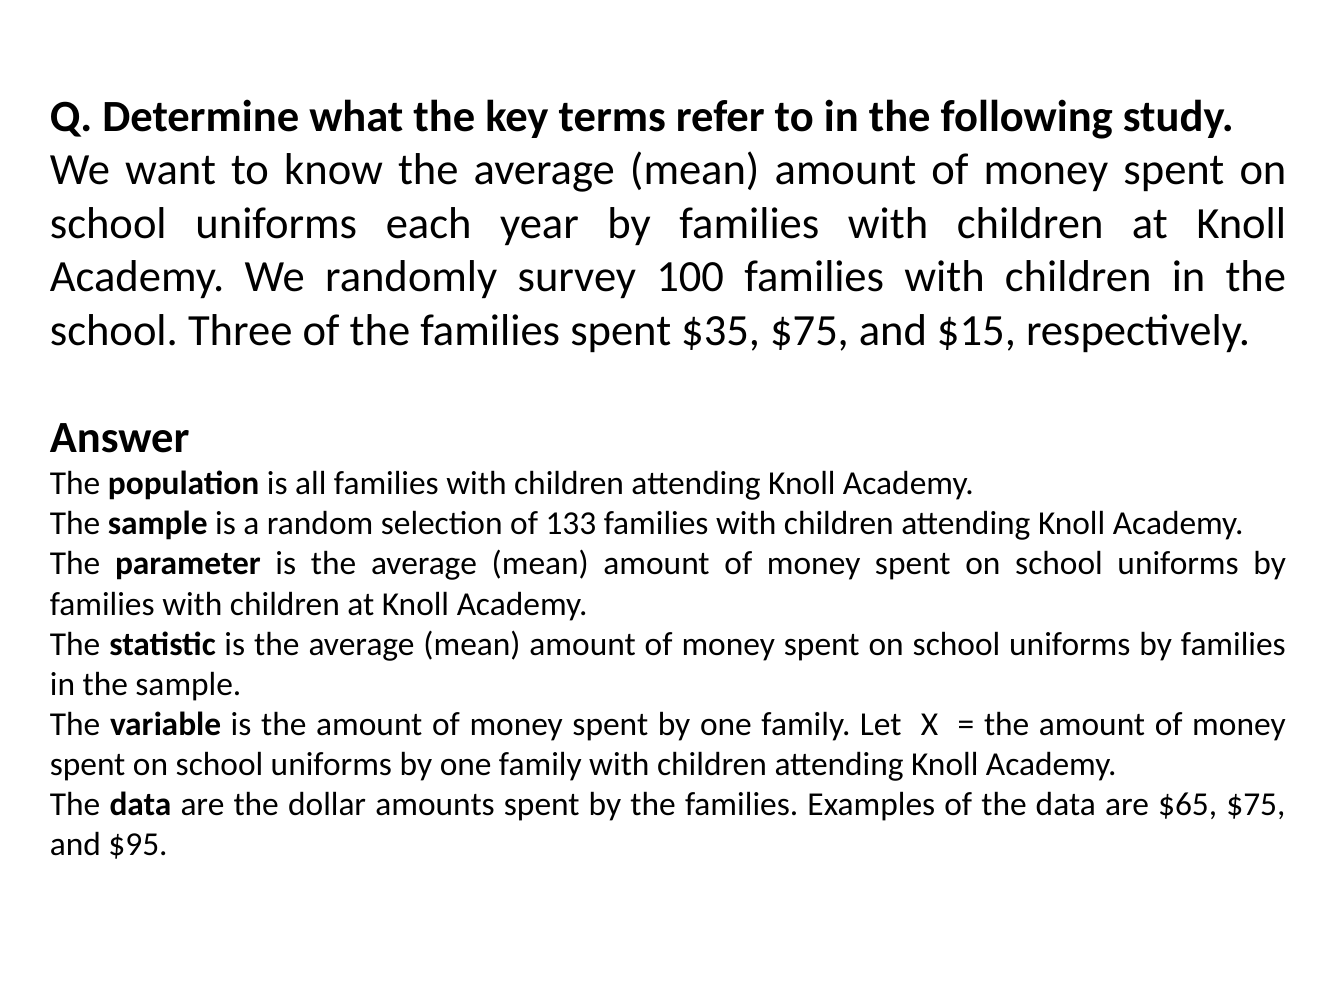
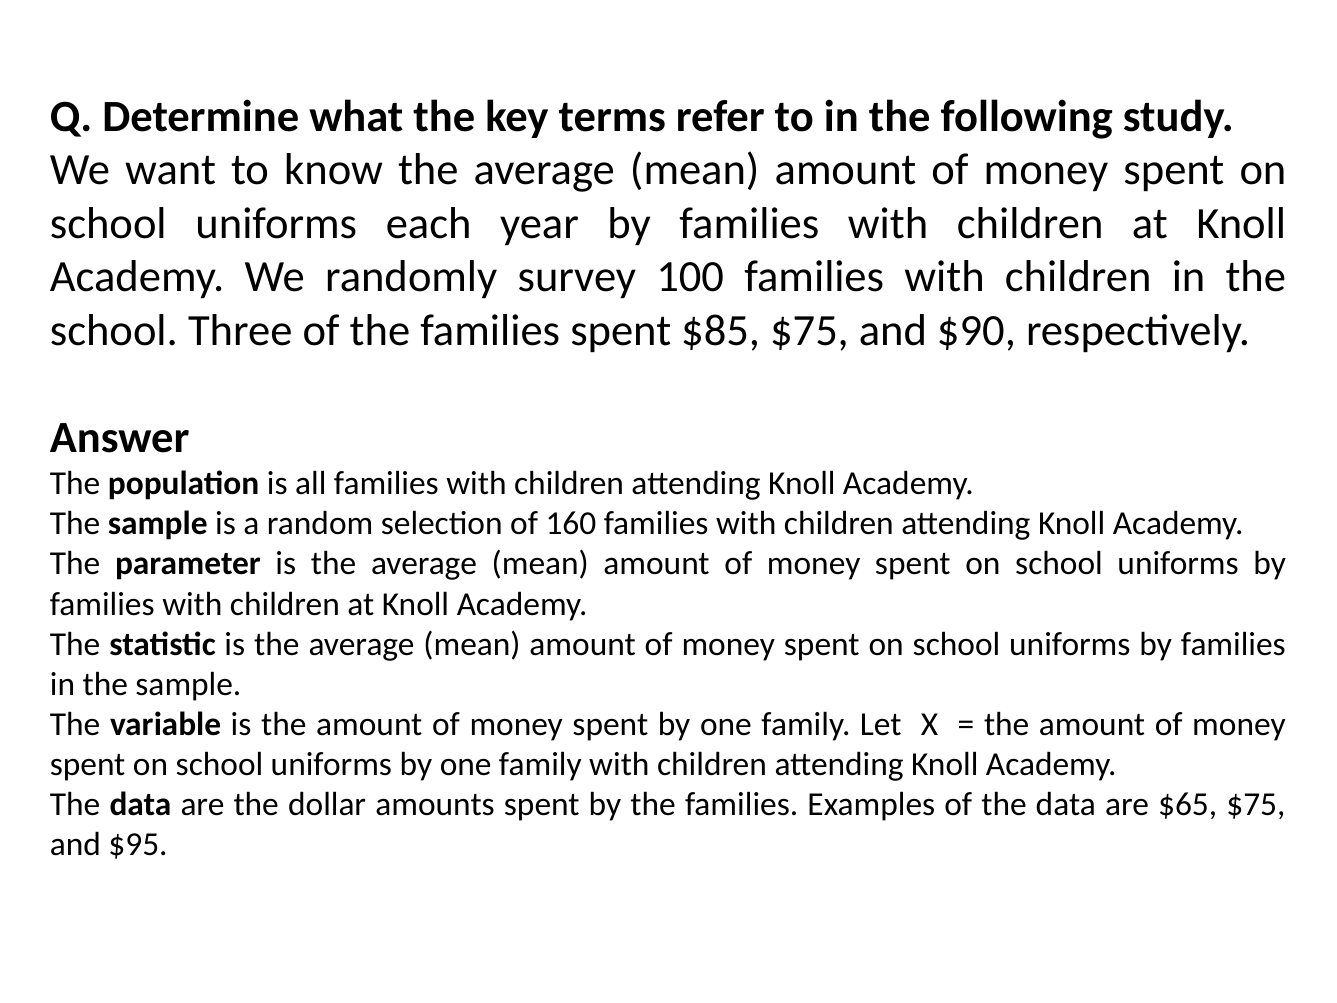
$35: $35 -> $85
$15: $15 -> $90
133: 133 -> 160
